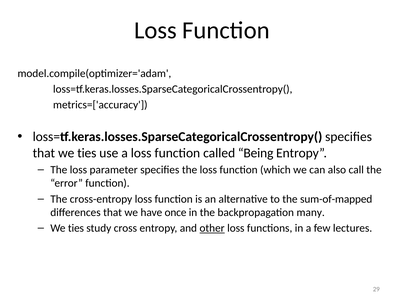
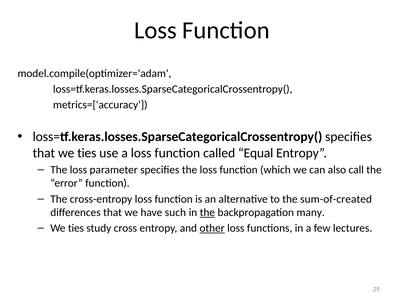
Being: Being -> Equal
sum-of-mapped: sum-of-mapped -> sum-of-created
once: once -> such
the at (207, 212) underline: none -> present
